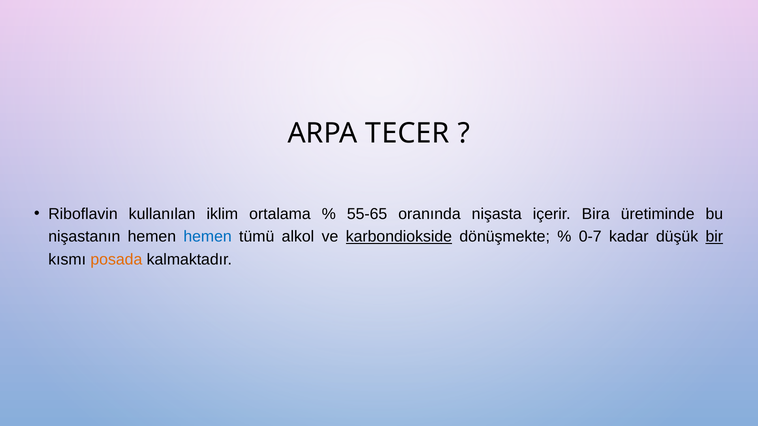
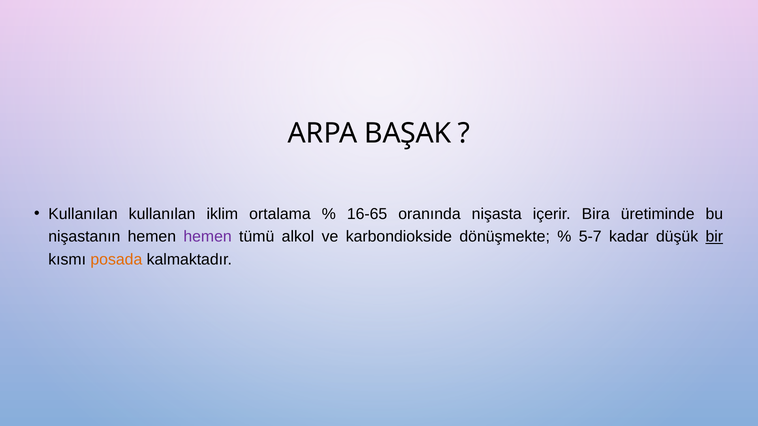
TECER: TECER -> BAŞAK
Riboflavin at (83, 214): Riboflavin -> Kullanılan
55-65: 55-65 -> 16-65
hemen at (208, 237) colour: blue -> purple
karbondiokside underline: present -> none
0-7: 0-7 -> 5-7
